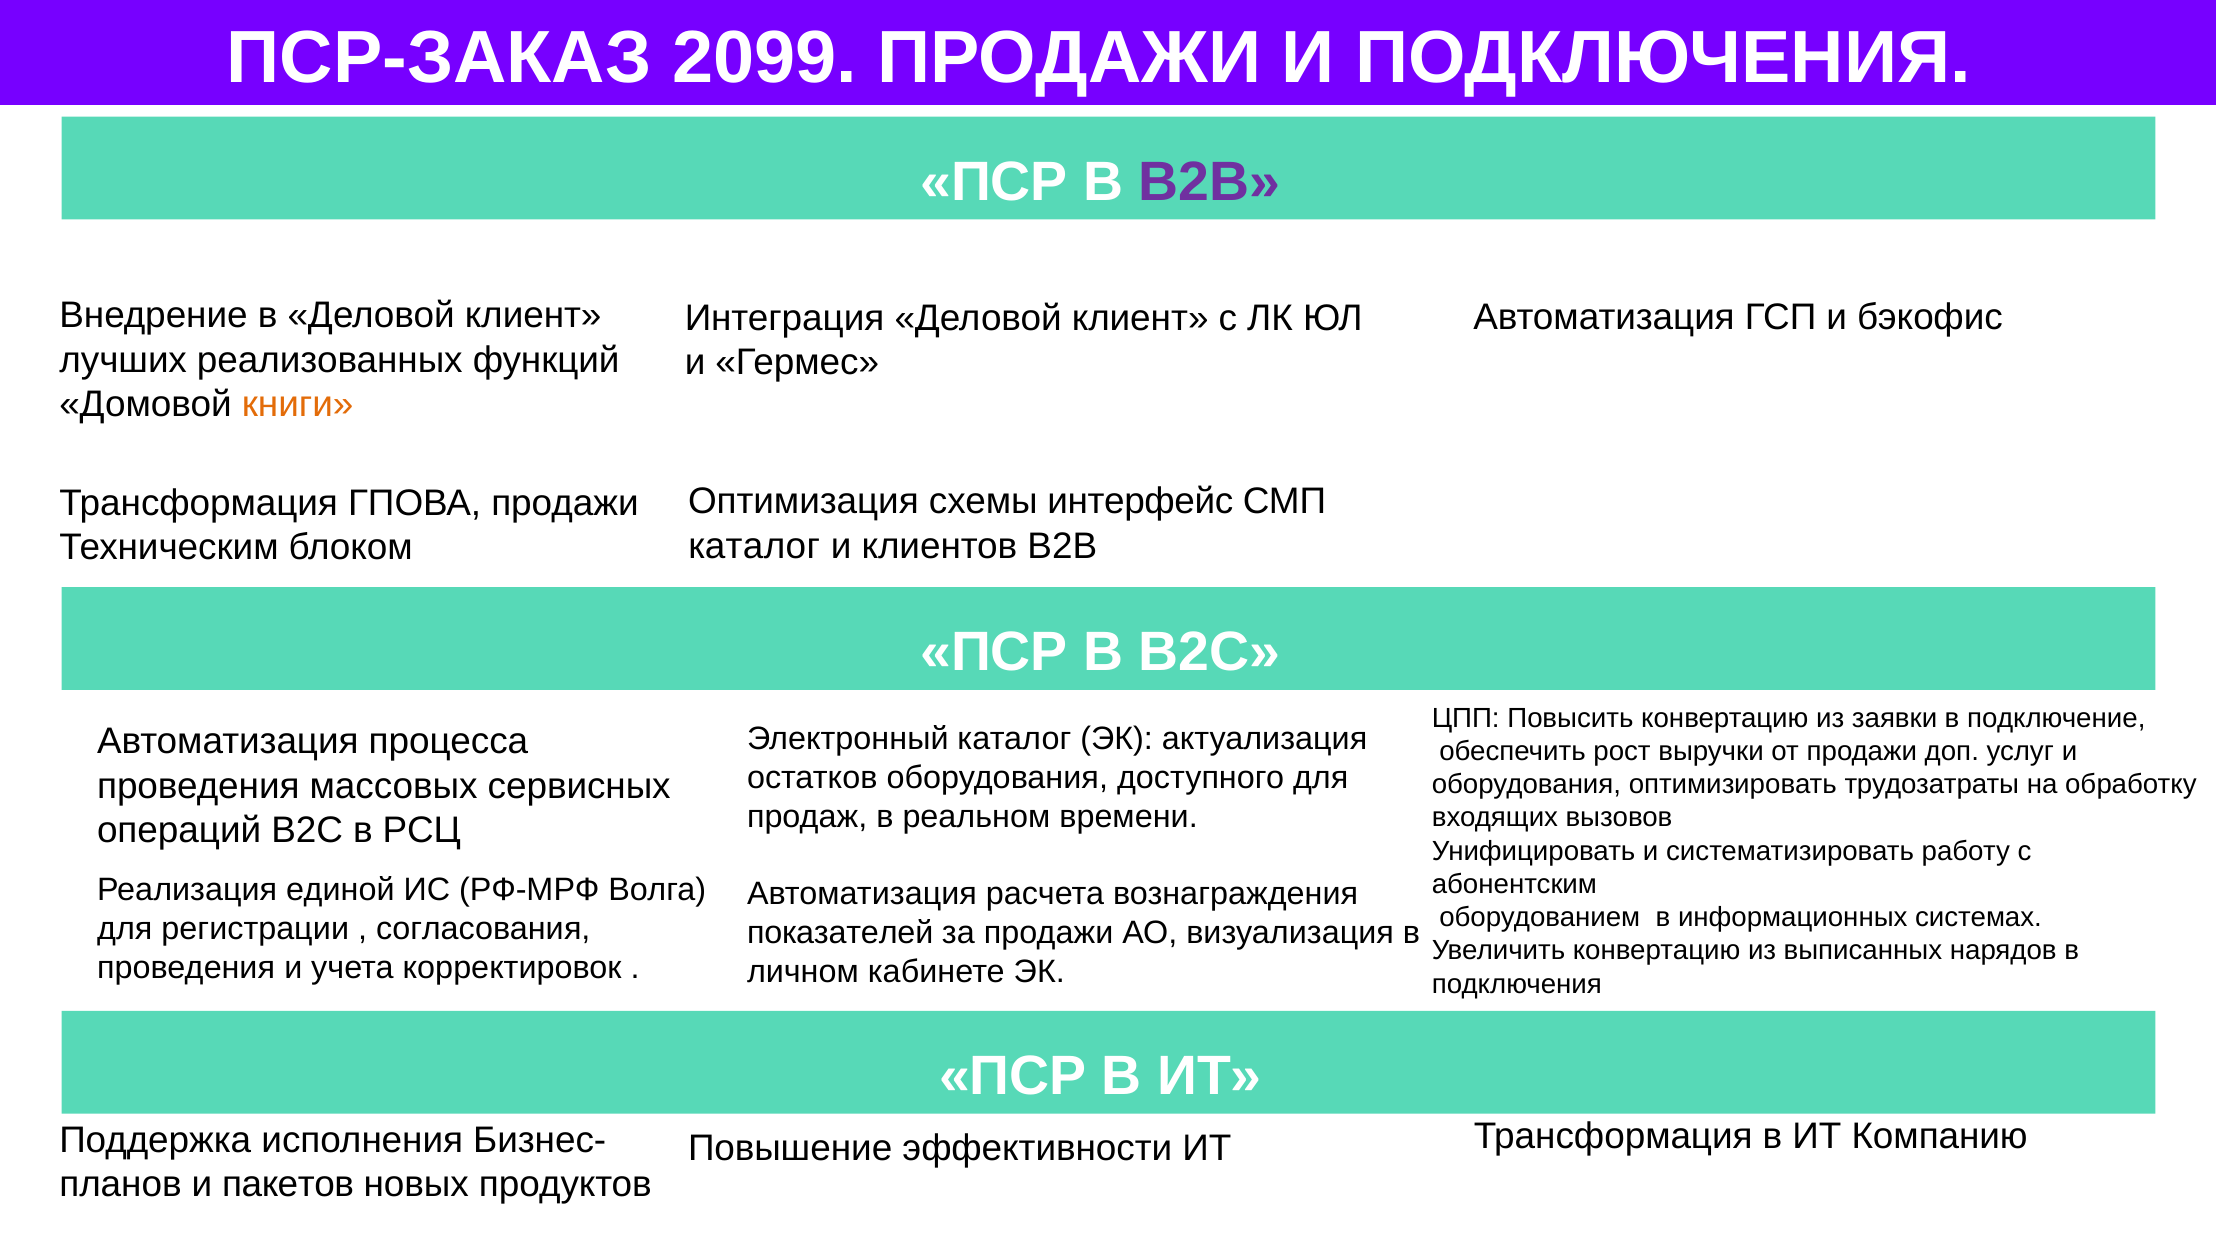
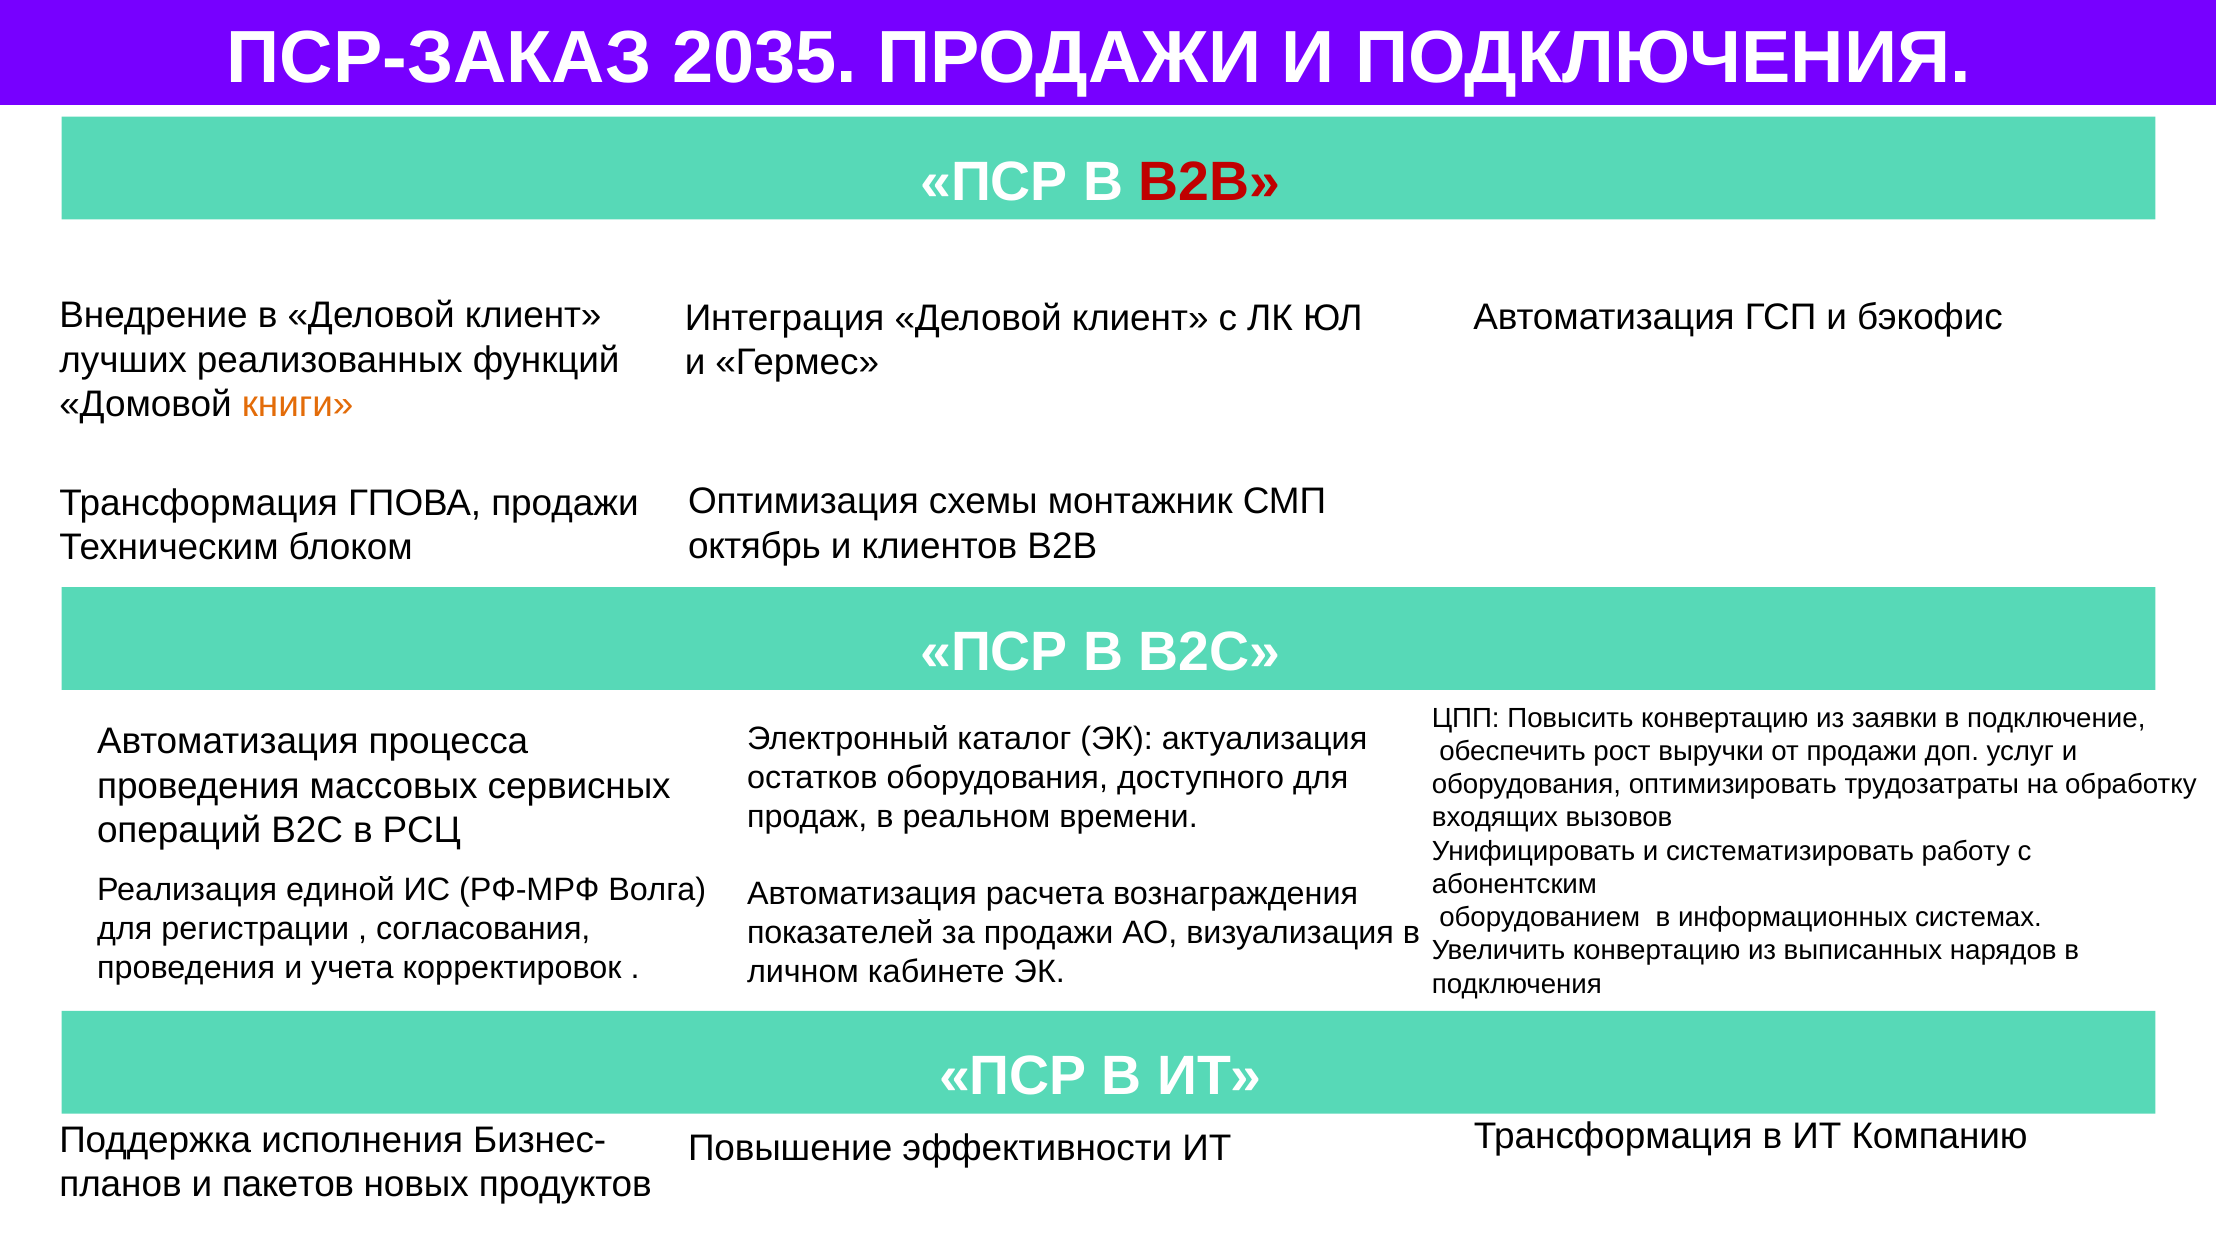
2099: 2099 -> 2035
В2В at (1209, 182) colour: purple -> red
интерфейс: интерфейс -> монтажник
каталог at (754, 546): каталог -> октябрь
